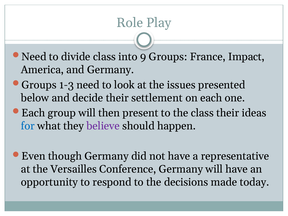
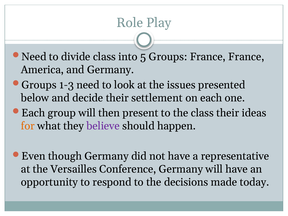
9: 9 -> 5
France Impact: Impact -> France
for colour: blue -> orange
